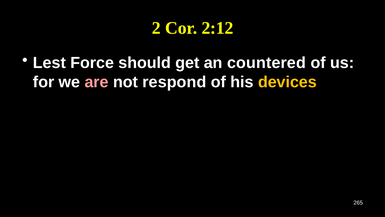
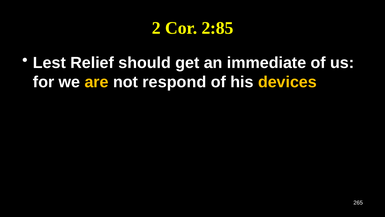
2:12: 2:12 -> 2:85
Force: Force -> Relief
countered: countered -> immediate
are colour: pink -> yellow
